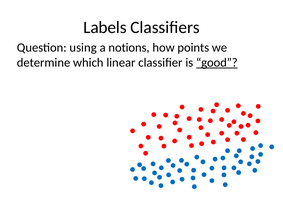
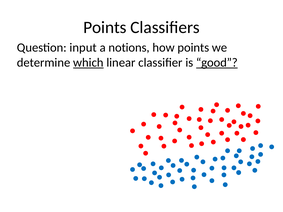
Labels at (105, 27): Labels -> Points
using: using -> input
which underline: none -> present
